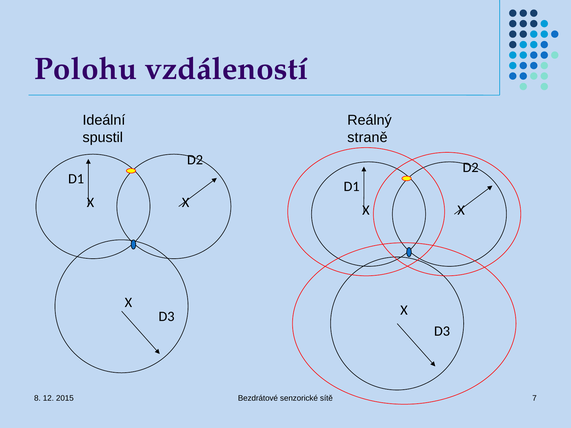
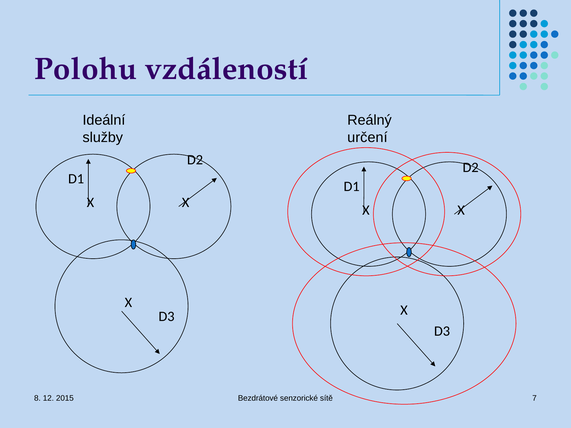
spustil: spustil -> služby
straně: straně -> určení
